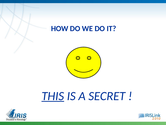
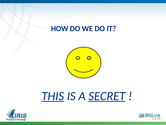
SECRET underline: none -> present
